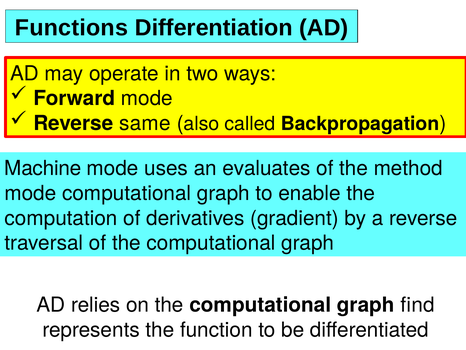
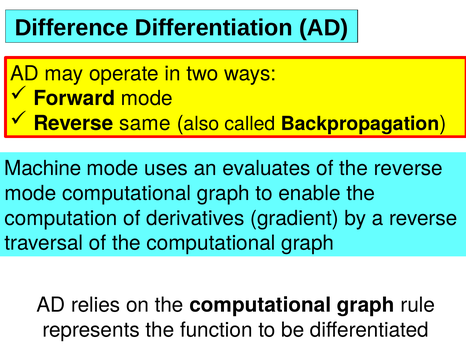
Functions: Functions -> Difference
the method: method -> reverse
find: find -> rule
